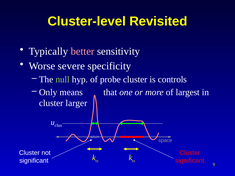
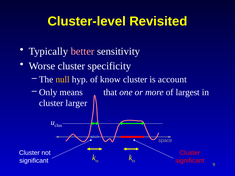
Worse severe: severe -> cluster
null colour: light green -> yellow
probe: probe -> know
controls: controls -> account
